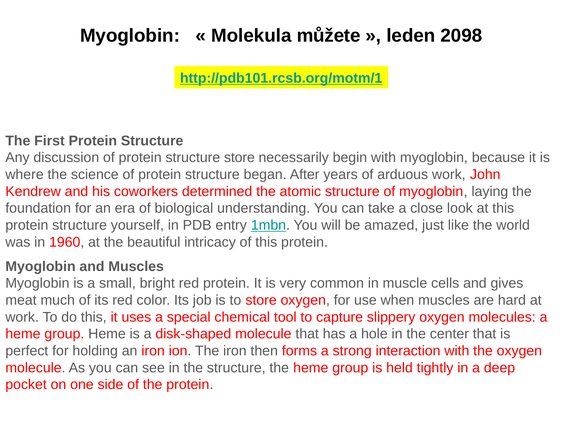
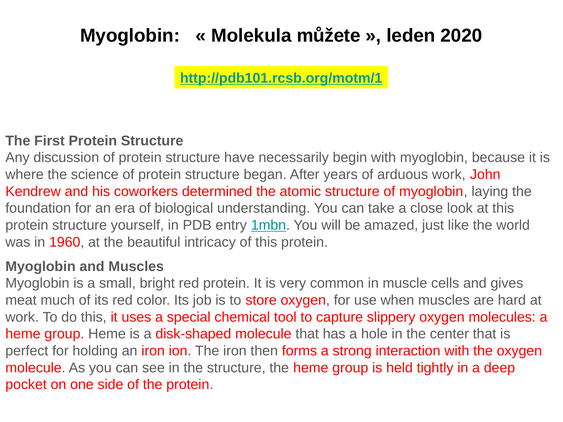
2098: 2098 -> 2020
structure store: store -> have
